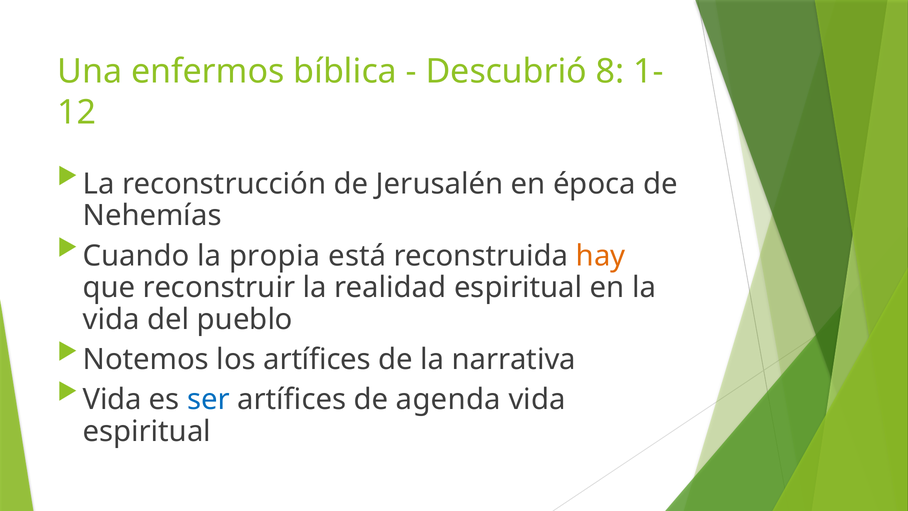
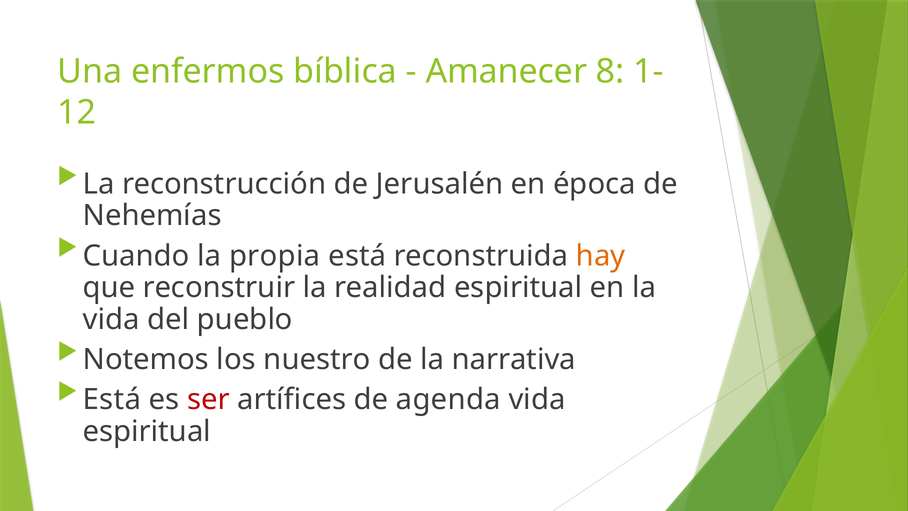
Descubrió: Descubrió -> Amanecer
los artífices: artífices -> nuestro
Vida at (112, 400): Vida -> Está
ser colour: blue -> red
